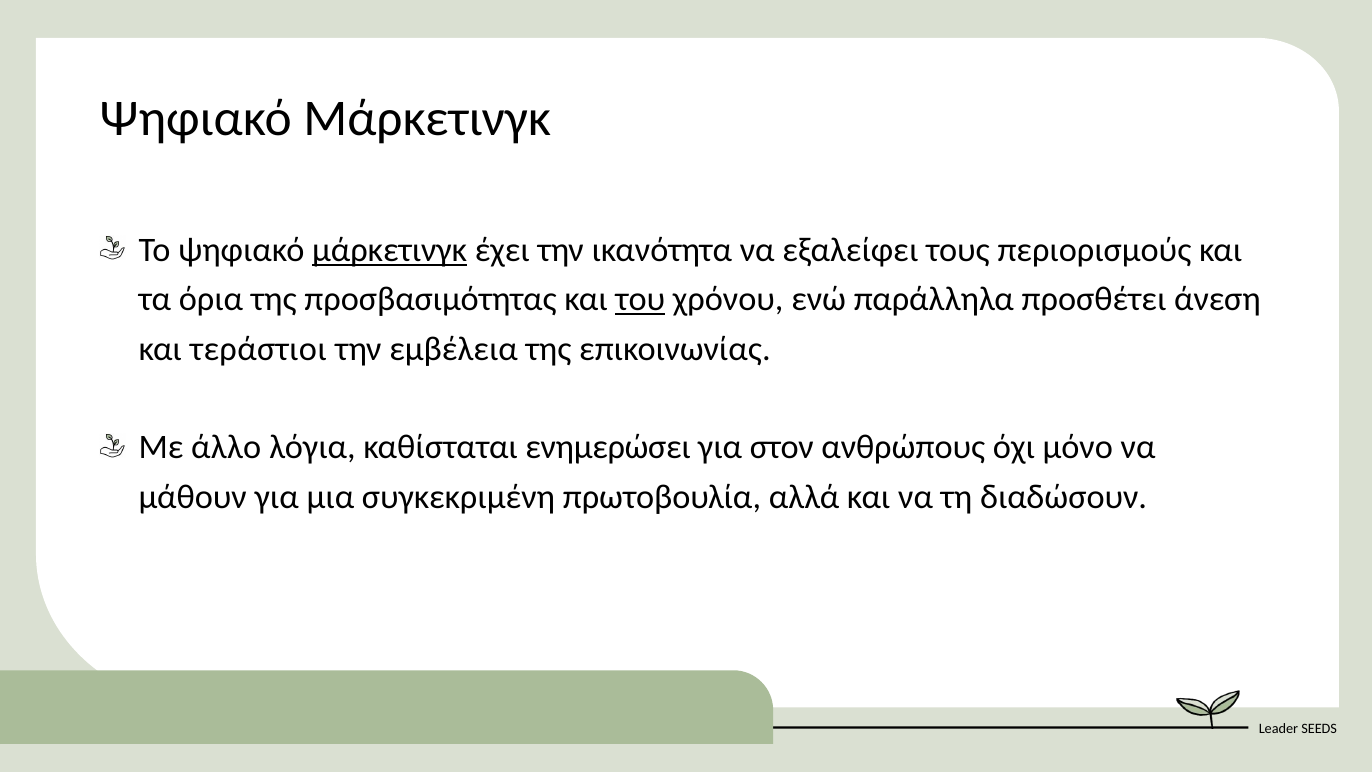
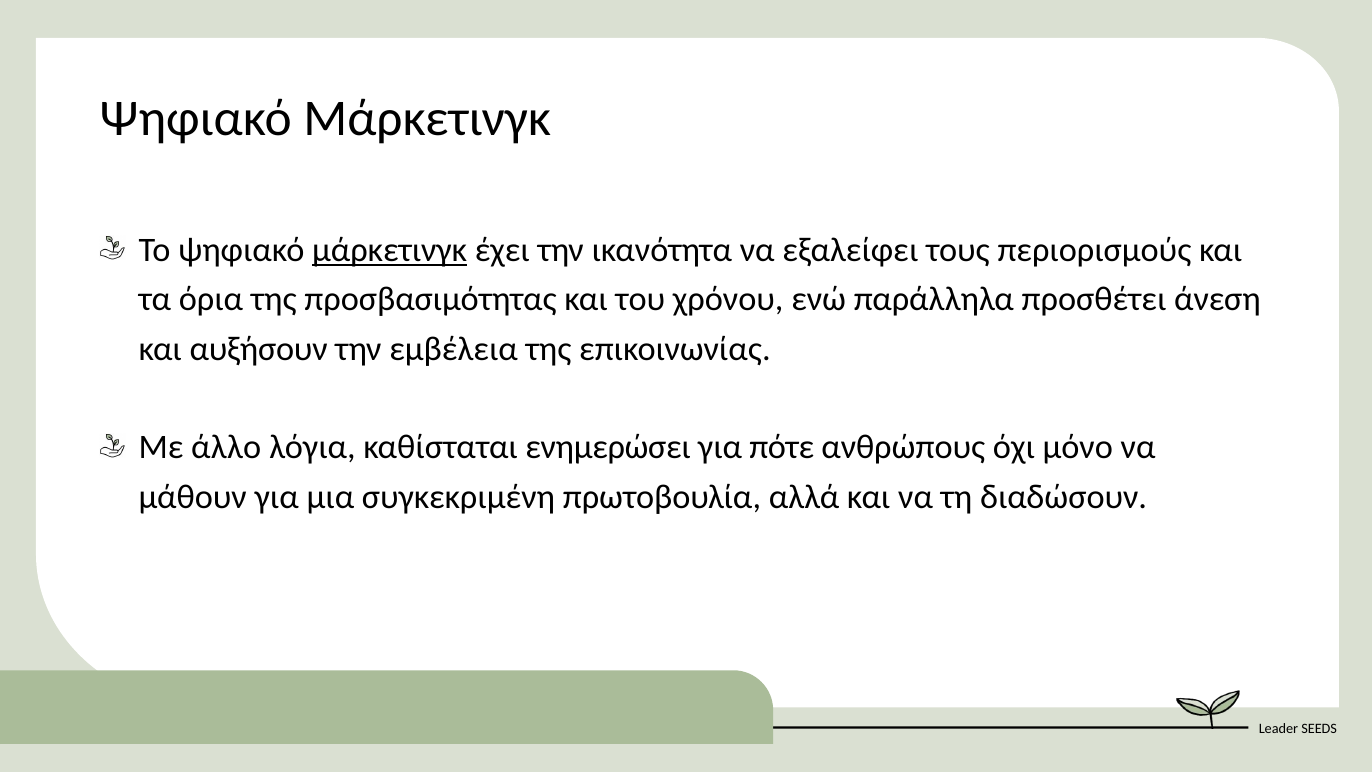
του underline: present -> none
τεράστιοι: τεράστιοι -> αυξήσουν
στον: στον -> πότε
